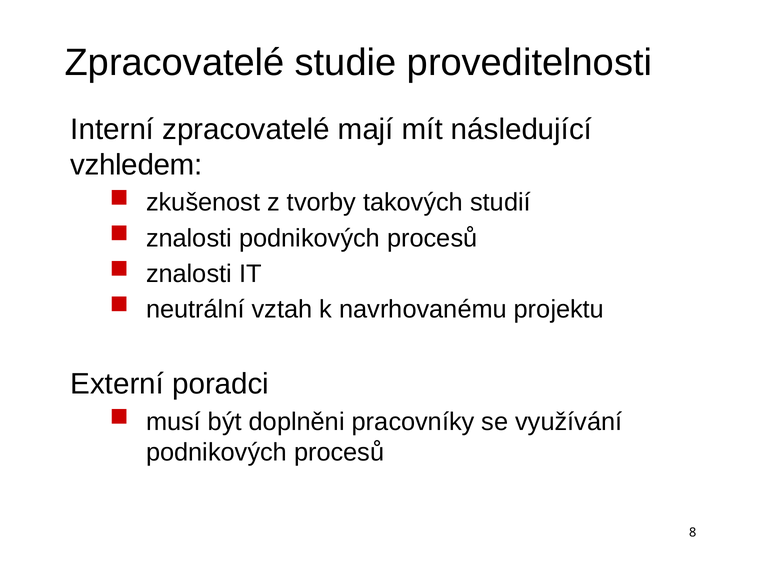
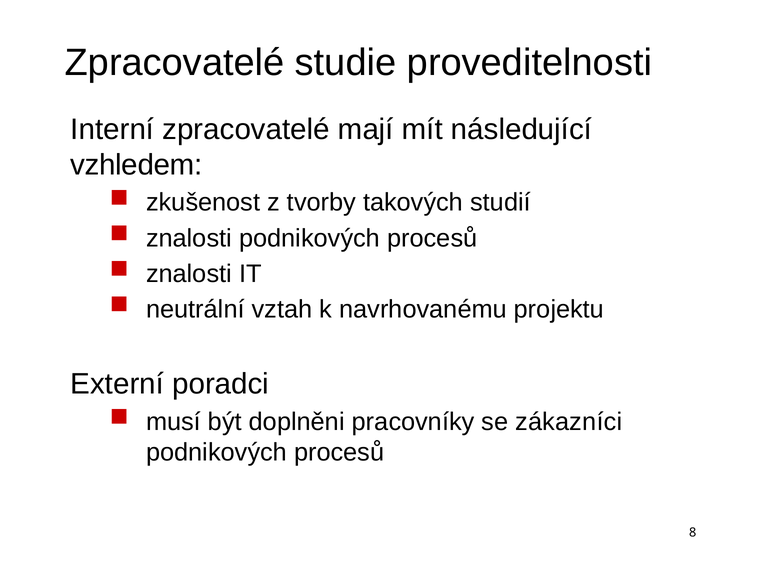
využívání: využívání -> zákazníci
